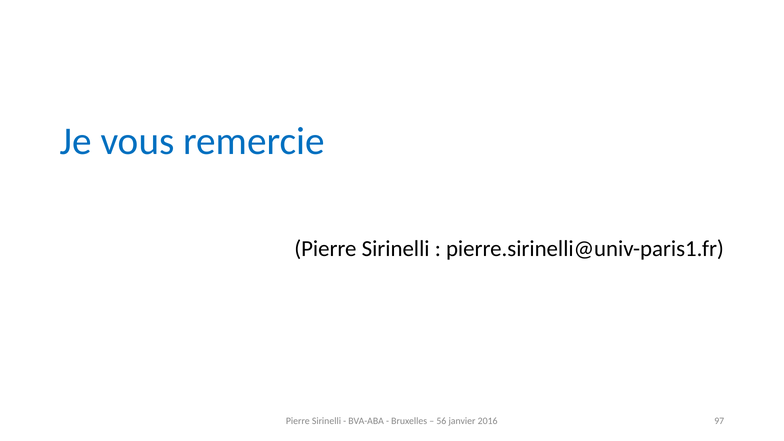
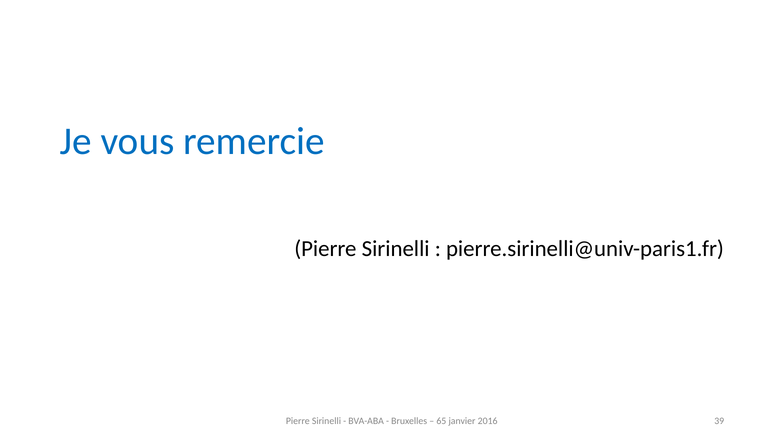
56: 56 -> 65
97: 97 -> 39
